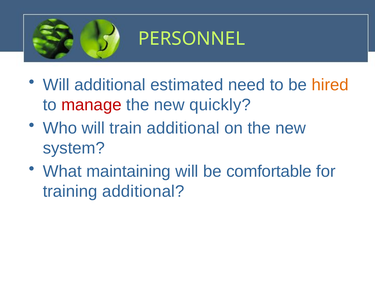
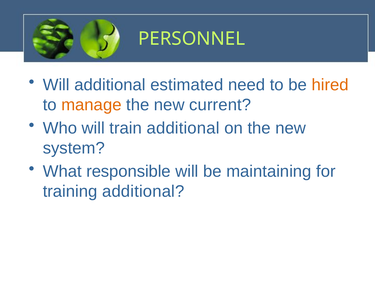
manage colour: red -> orange
quickly: quickly -> current
maintaining: maintaining -> responsible
comfortable: comfortable -> maintaining
